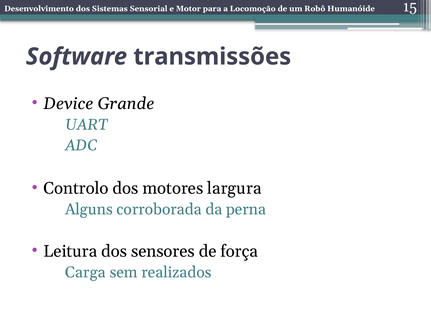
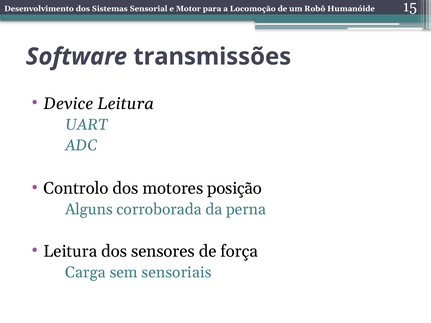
Device Grande: Grande -> Leitura
largura: largura -> posição
realizados: realizados -> sensoriais
